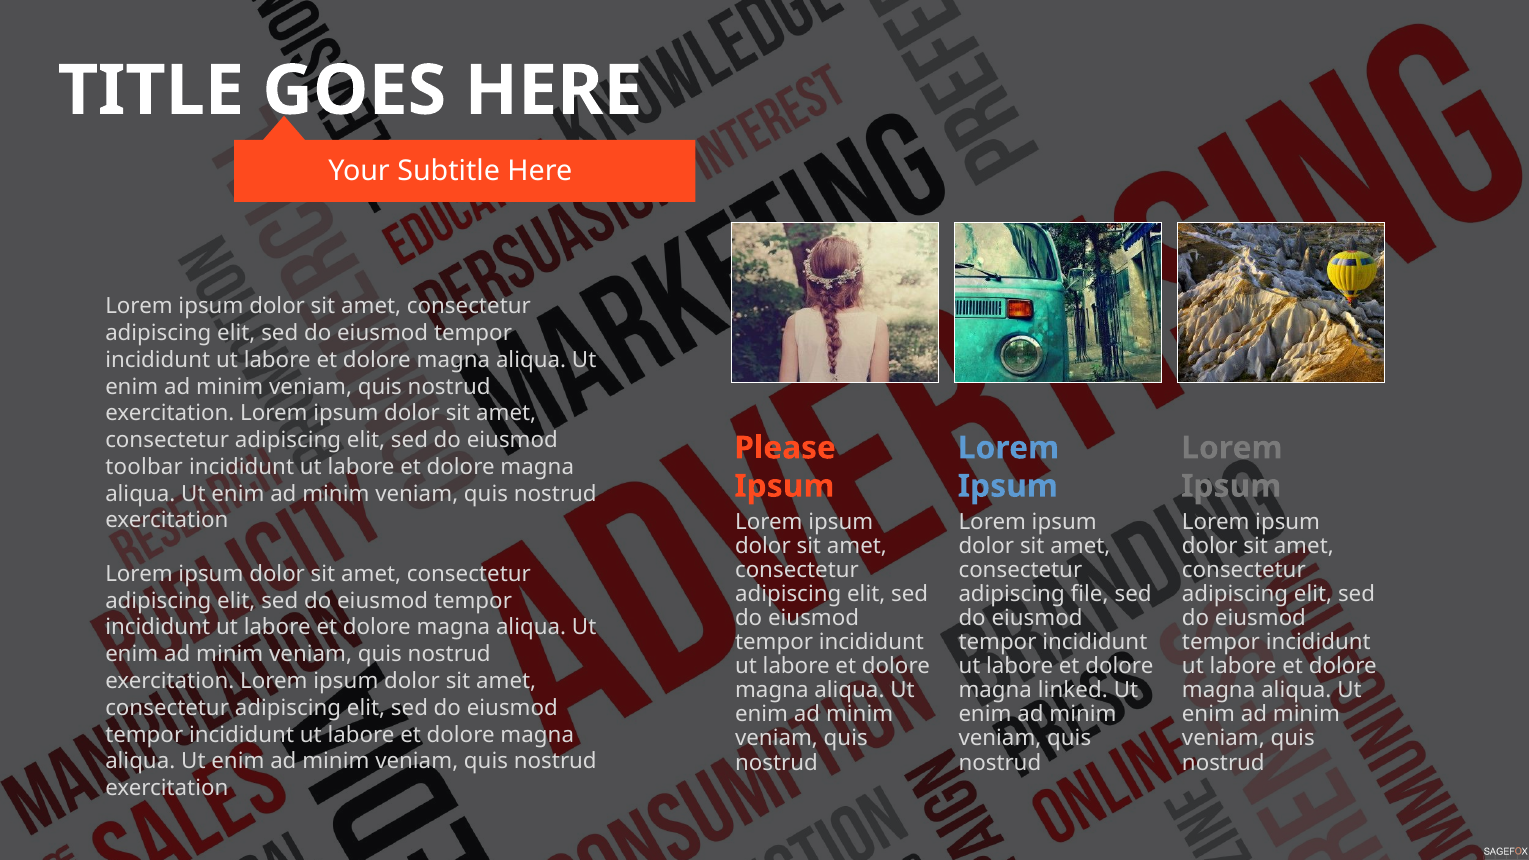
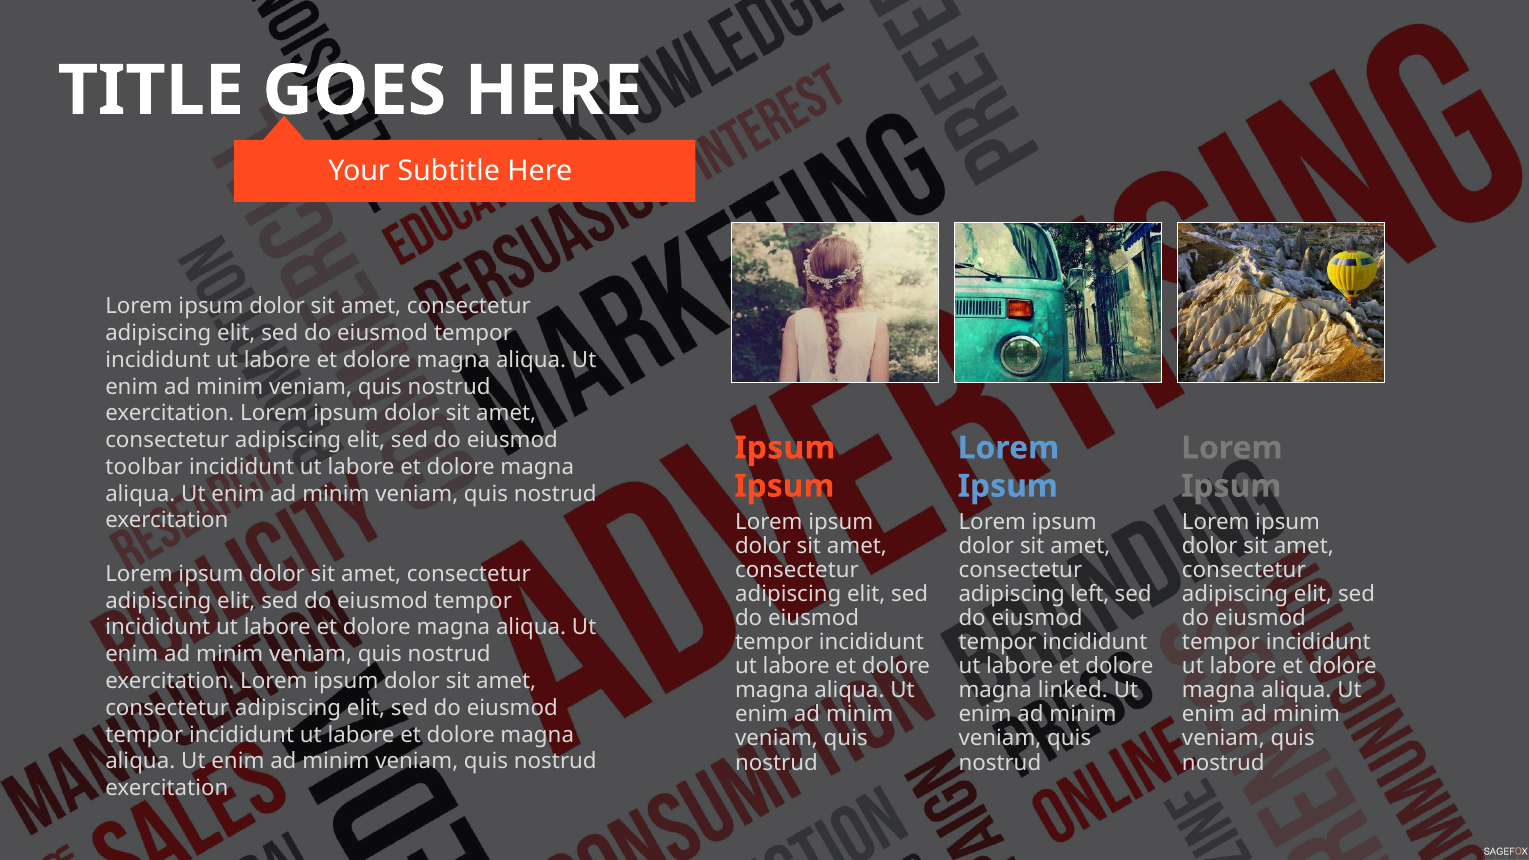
Please at (785, 448): Please -> Ipsum
file: file -> left
